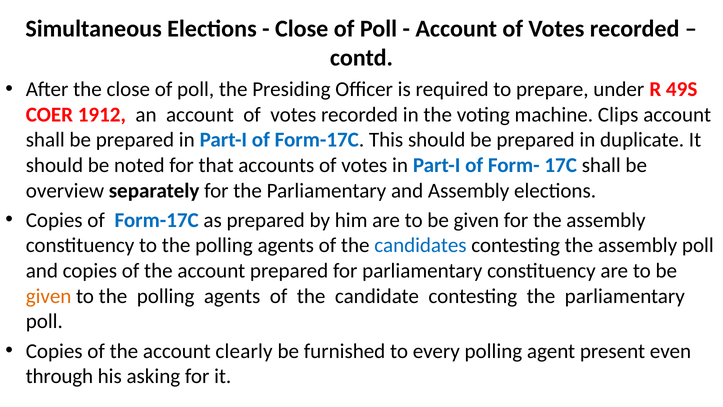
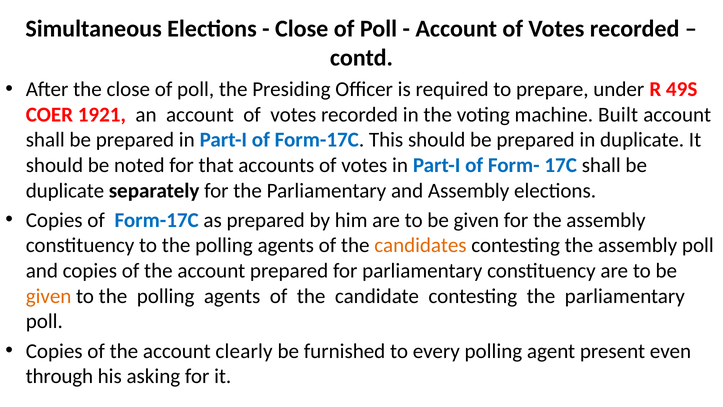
1912: 1912 -> 1921
Clips: Clips -> Built
overview at (65, 190): overview -> duplicate
candidates colour: blue -> orange
